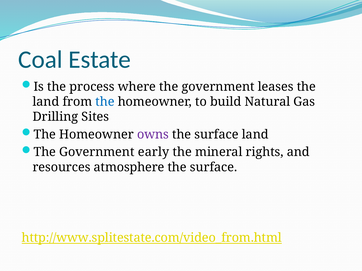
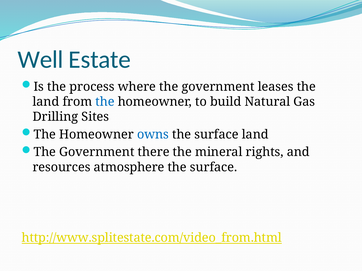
Coal: Coal -> Well
owns colour: purple -> blue
early: early -> there
